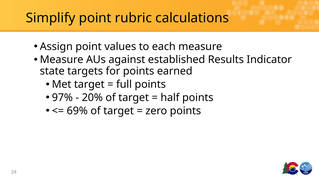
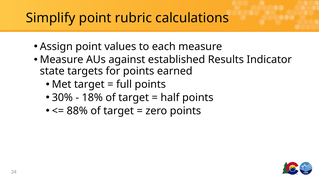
97%: 97% -> 30%
20%: 20% -> 18%
69%: 69% -> 88%
